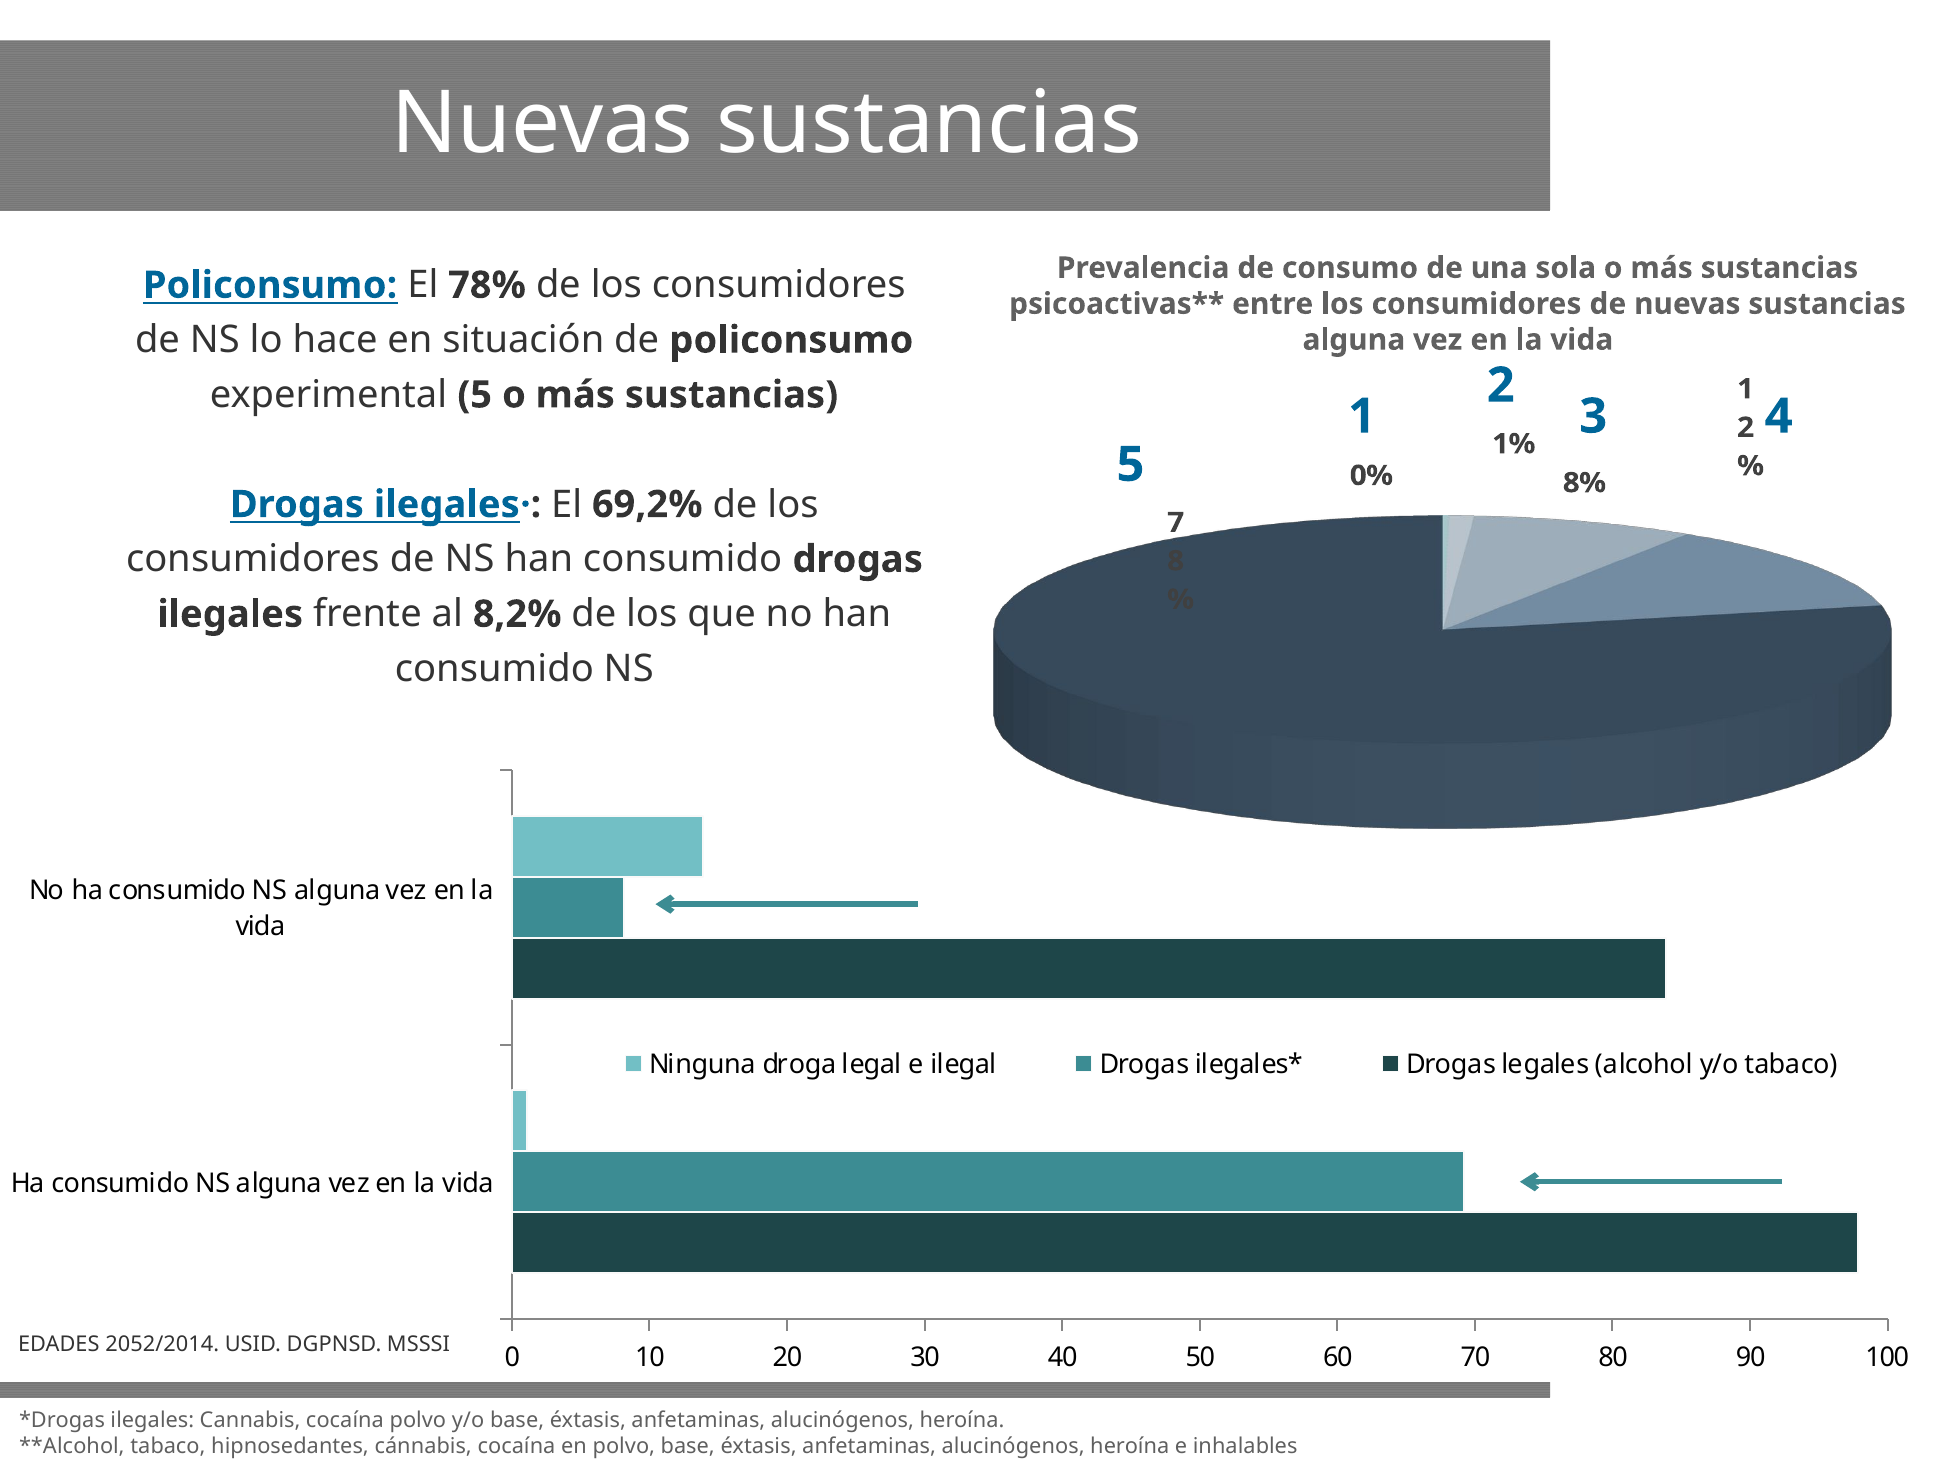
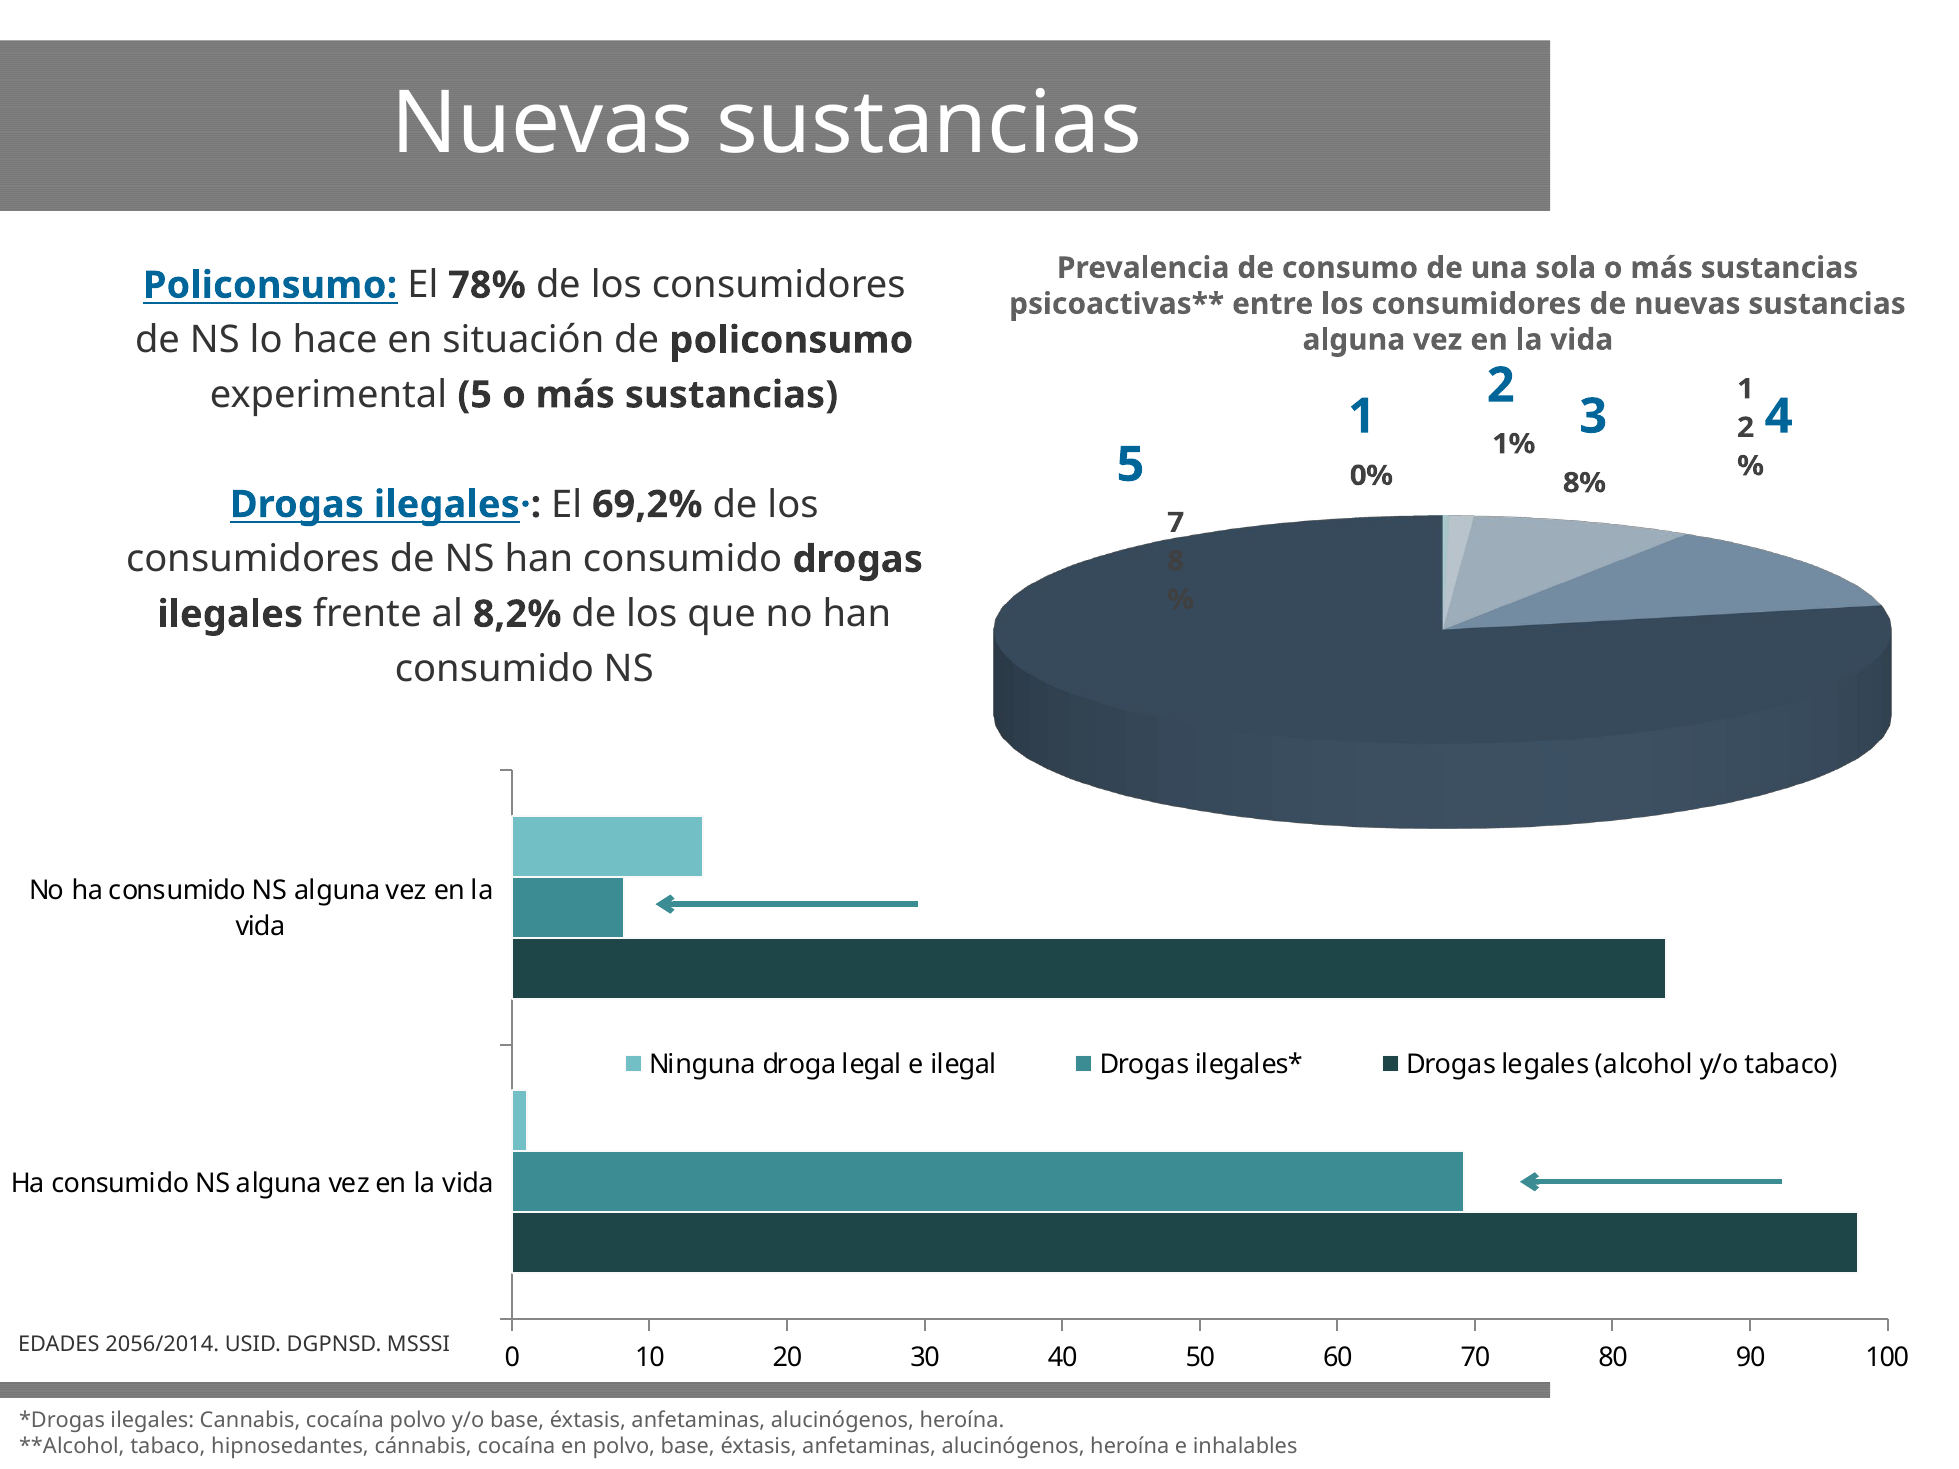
2052/2014: 2052/2014 -> 2056/2014
